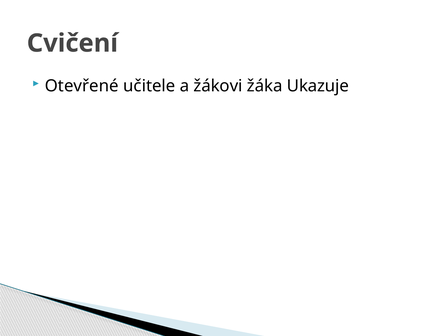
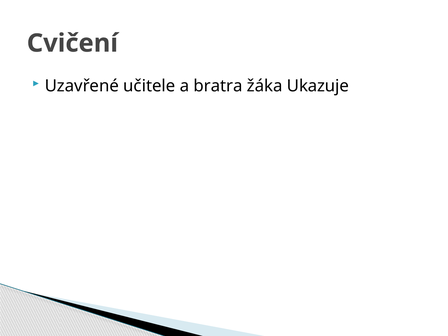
Otevřené: Otevřené -> Uzavřené
žákovi: žákovi -> bratra
